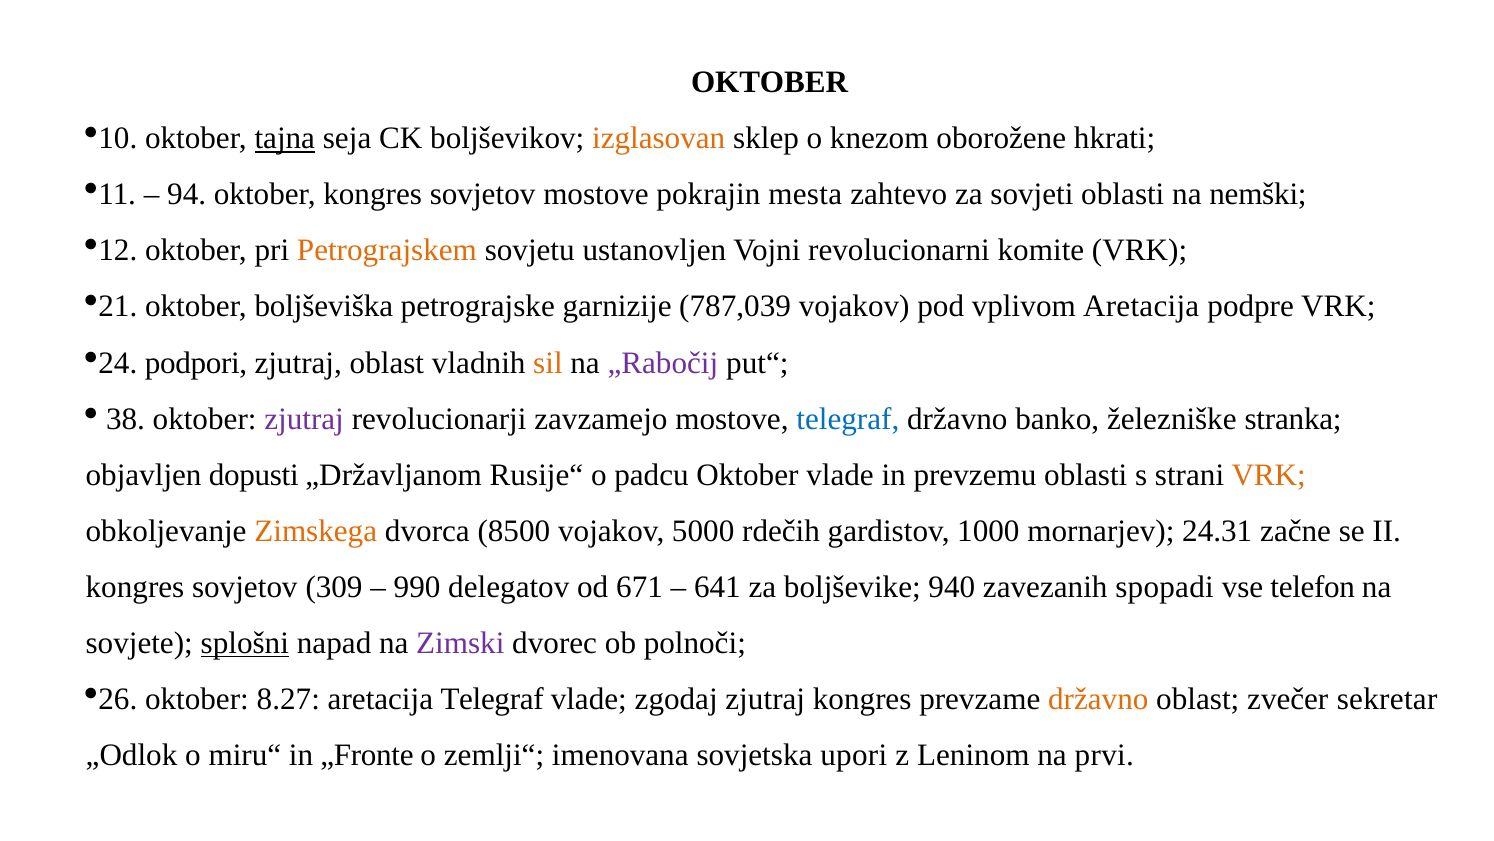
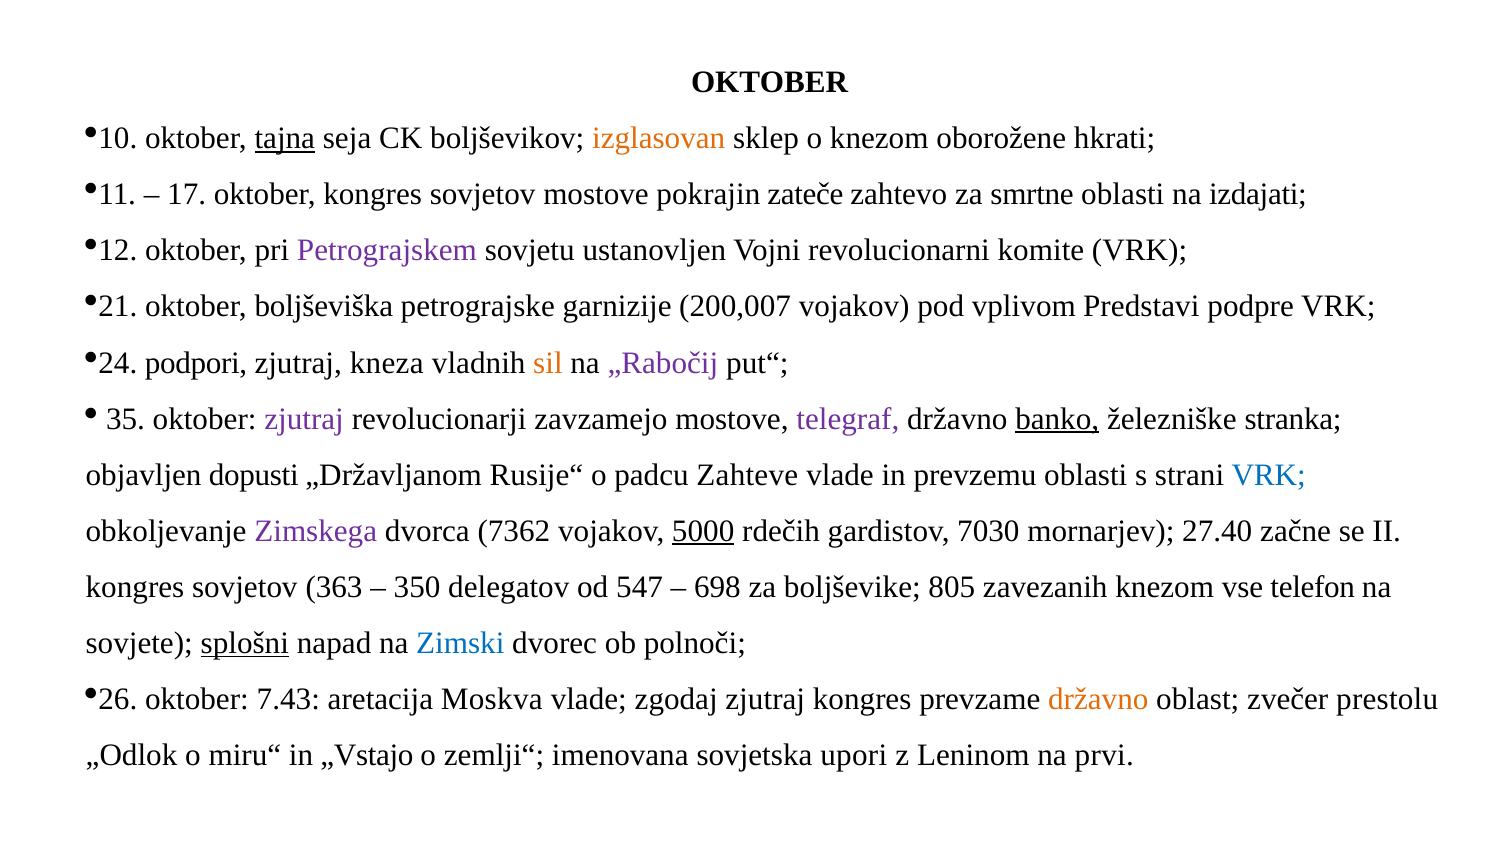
94: 94 -> 17
mesta: mesta -> zateče
sovjeti: sovjeti -> smrtne
nemški: nemški -> izdajati
Petrograjskem colour: orange -> purple
787,039: 787,039 -> 200,007
vplivom Aretacija: Aretacija -> Predstavi
zjutraj oblast: oblast -> kneza
38: 38 -> 35
telegraf at (848, 419) colour: blue -> purple
banko underline: none -> present
padcu Oktober: Oktober -> Zahteve
VRK at (1269, 475) colour: orange -> blue
Zimskega colour: orange -> purple
8500: 8500 -> 7362
5000 underline: none -> present
1000: 1000 -> 7030
24.31: 24.31 -> 27.40
309: 309 -> 363
990: 990 -> 350
671: 671 -> 547
641: 641 -> 698
940: 940 -> 805
zavezanih spopadi: spopadi -> knezom
Zimski colour: purple -> blue
8.27: 8.27 -> 7.43
aretacija Telegraf: Telegraf -> Moskva
sekretar: sekretar -> prestolu
„Fronte: „Fronte -> „Vstajo
